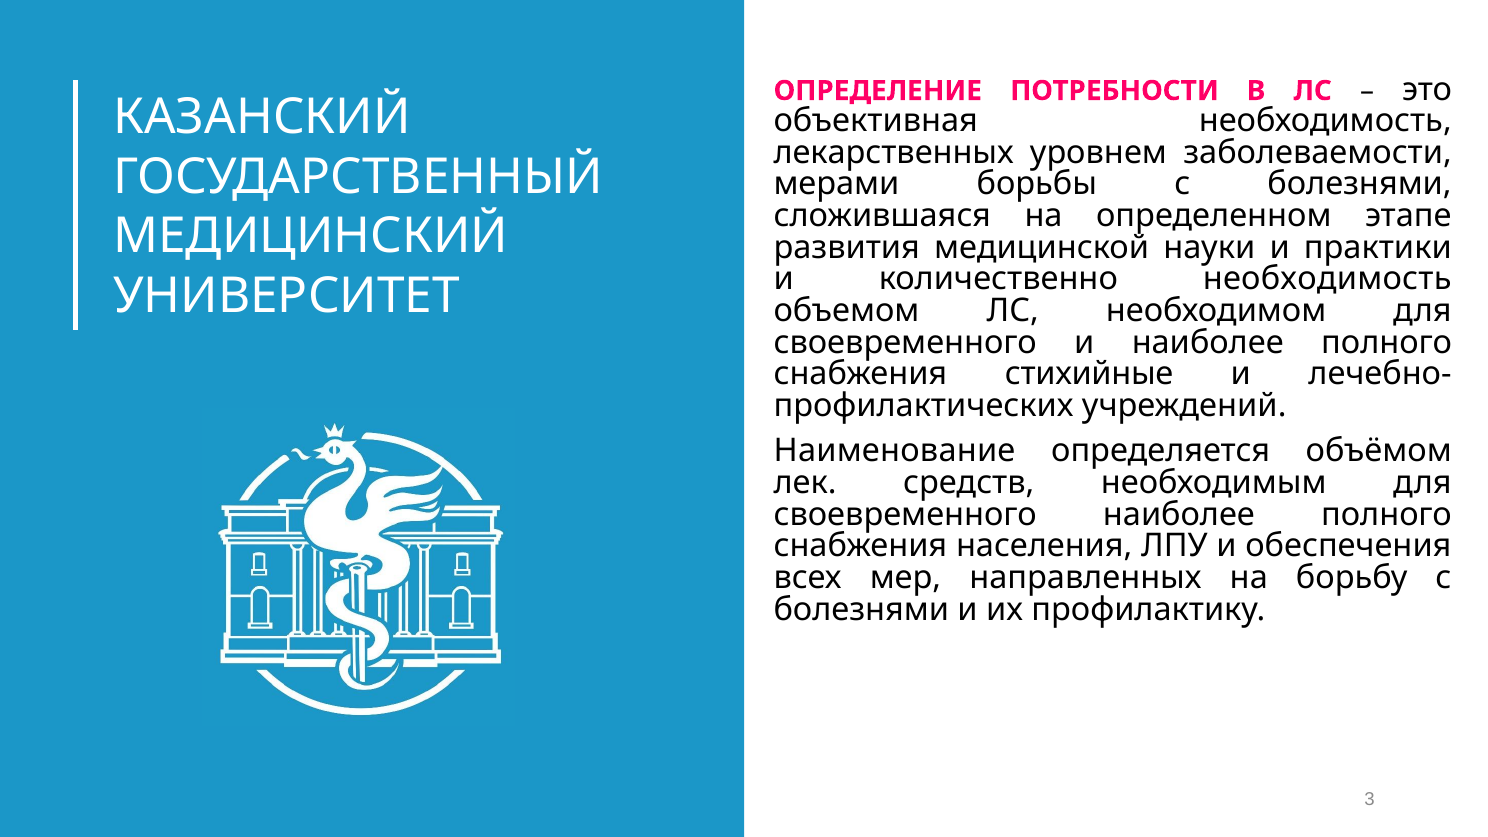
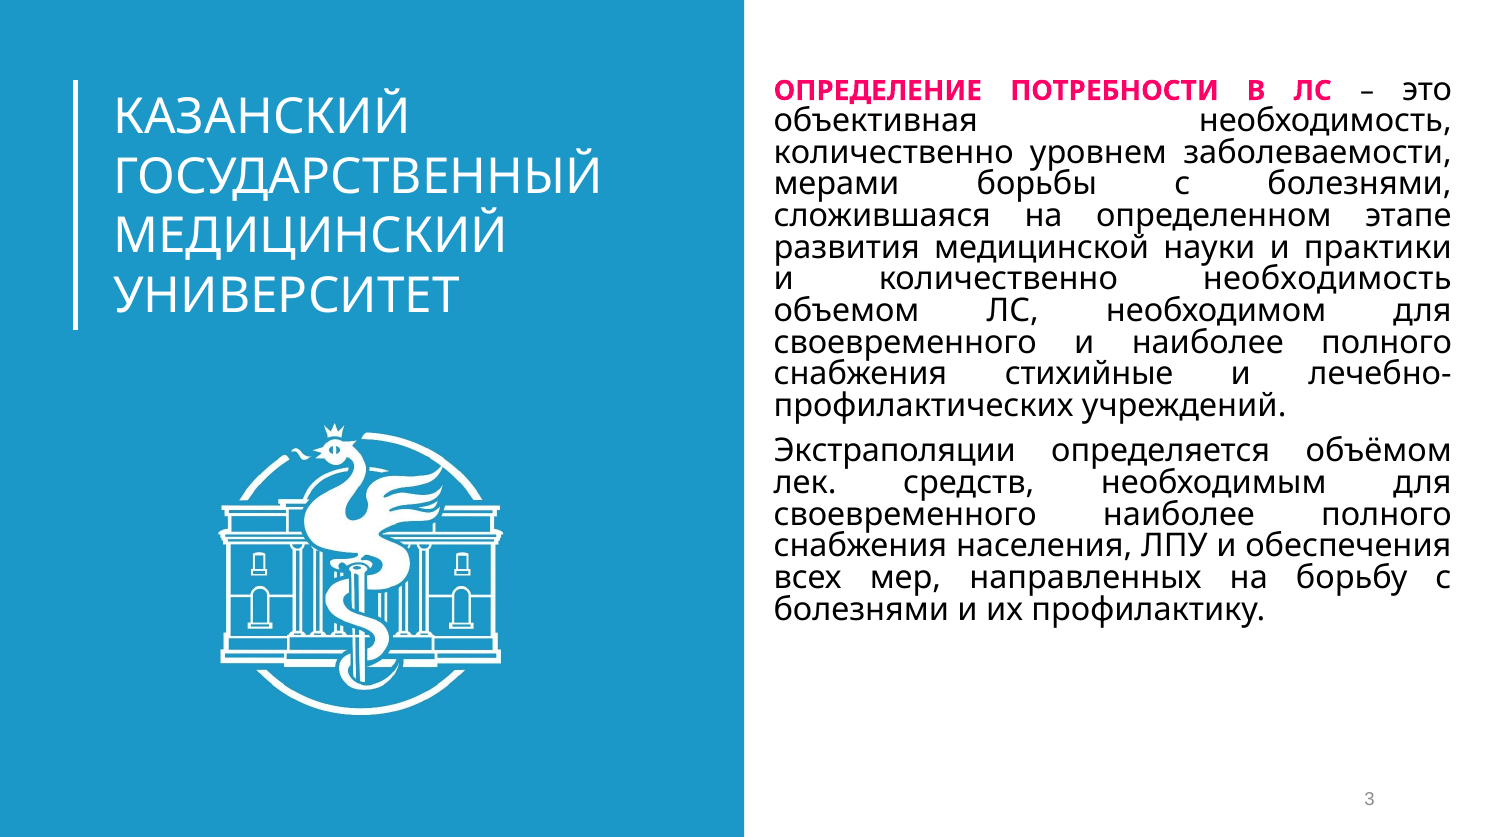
лекарственных at (894, 153): лекарственных -> количественно
Наименование: Наименование -> Экстраполяции
